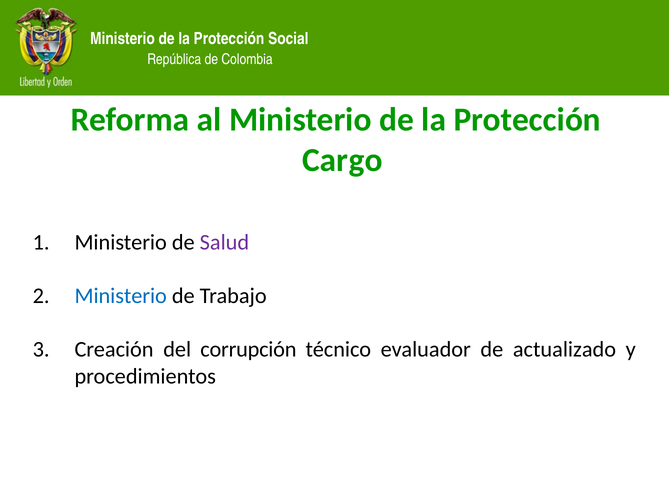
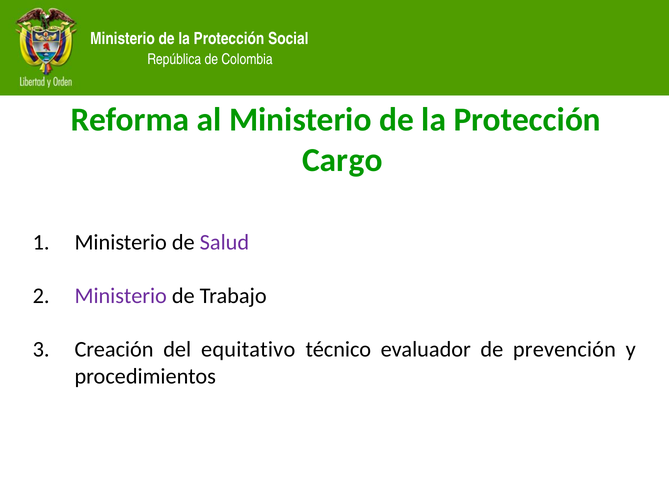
Ministerio at (121, 296) colour: blue -> purple
corrupción: corrupción -> equitativo
actualizado: actualizado -> prevención
